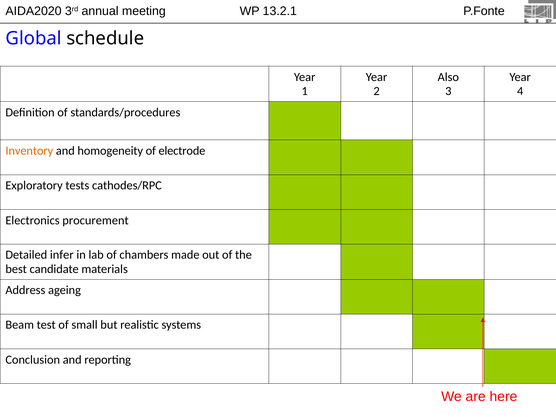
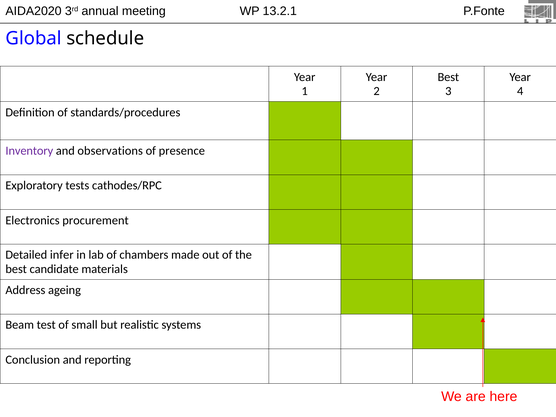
Also at (448, 77): Also -> Best
Inventory colour: orange -> purple
homogeneity: homogeneity -> observations
electrode: electrode -> presence
